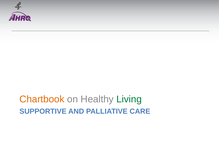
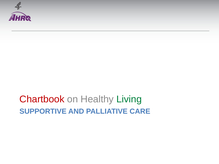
Chartbook colour: orange -> red
